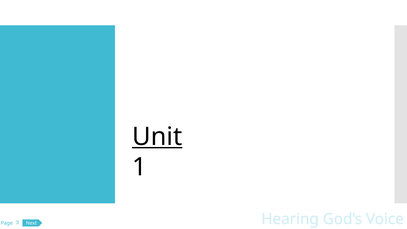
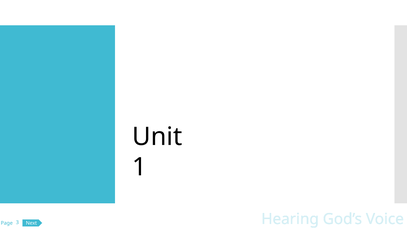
Unit underline: present -> none
